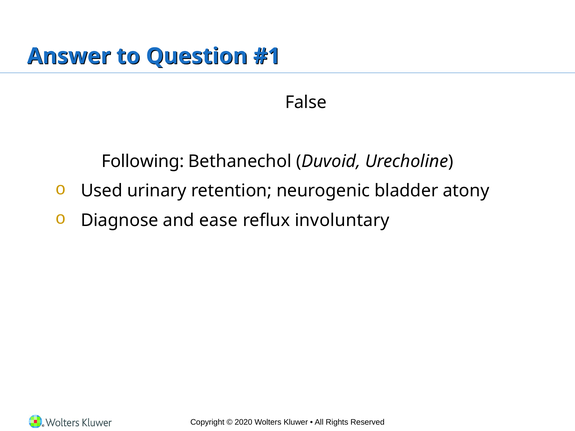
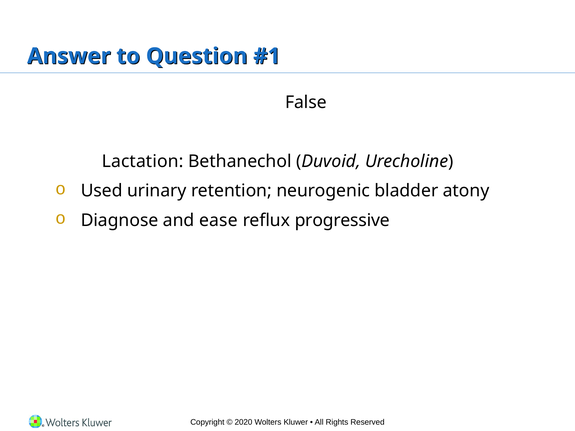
Following: Following -> Lactation
involuntary: involuntary -> progressive
